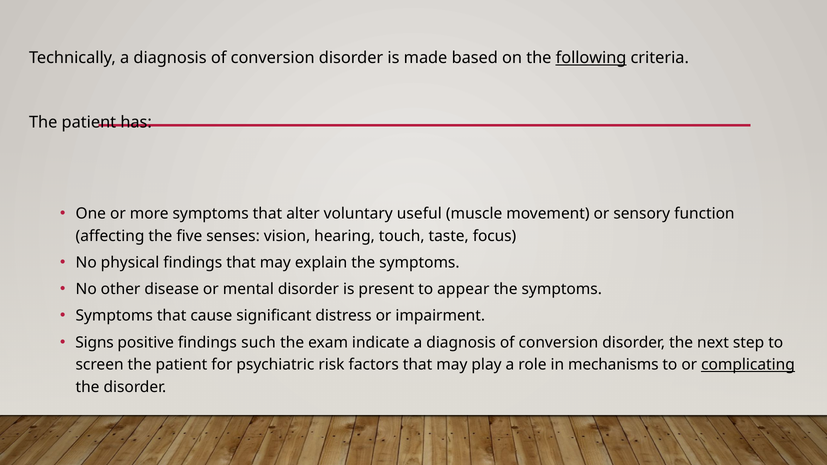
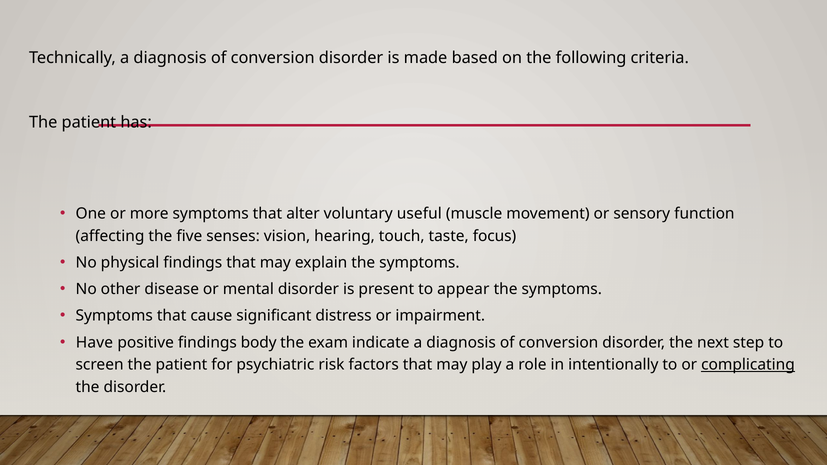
following underline: present -> none
Signs: Signs -> Have
such: such -> body
mechanisms: mechanisms -> intentionally
